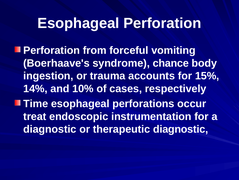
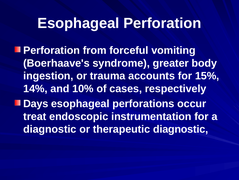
chance: chance -> greater
Time: Time -> Days
